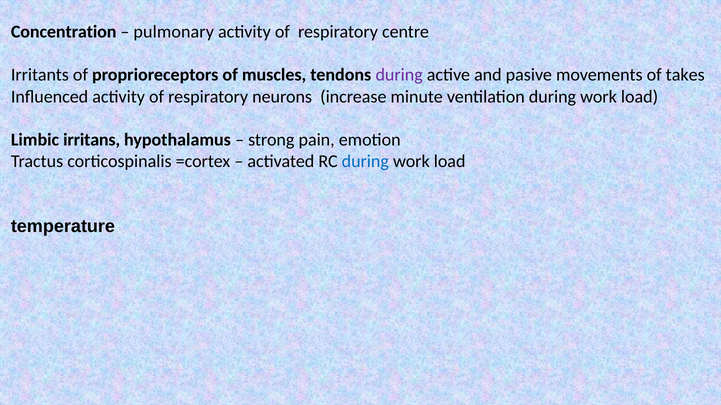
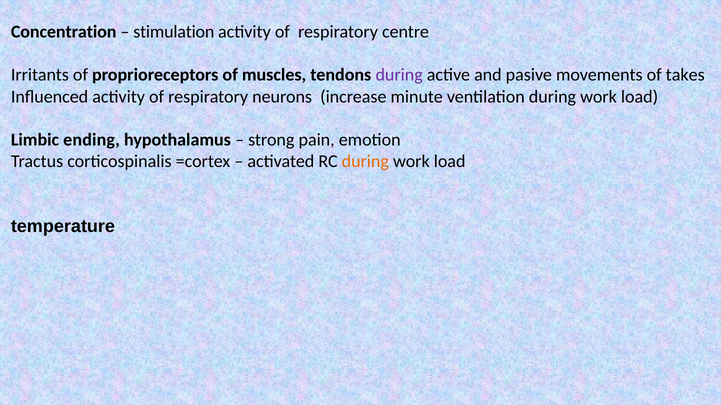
pulmonary: pulmonary -> stimulation
irritans: irritans -> ending
during at (365, 162) colour: blue -> orange
